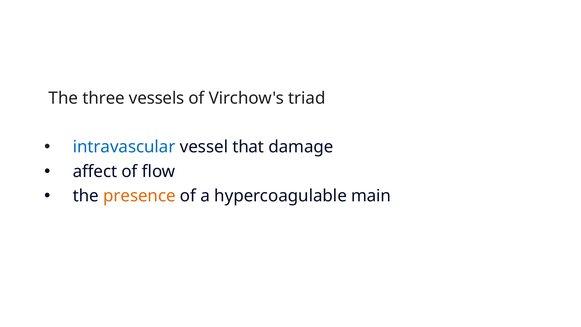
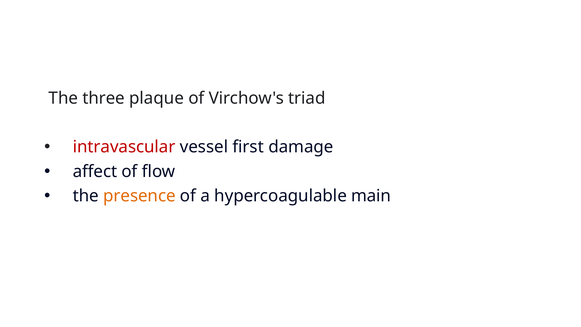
vessels: vessels -> plaque
intravascular colour: blue -> red
that: that -> first
